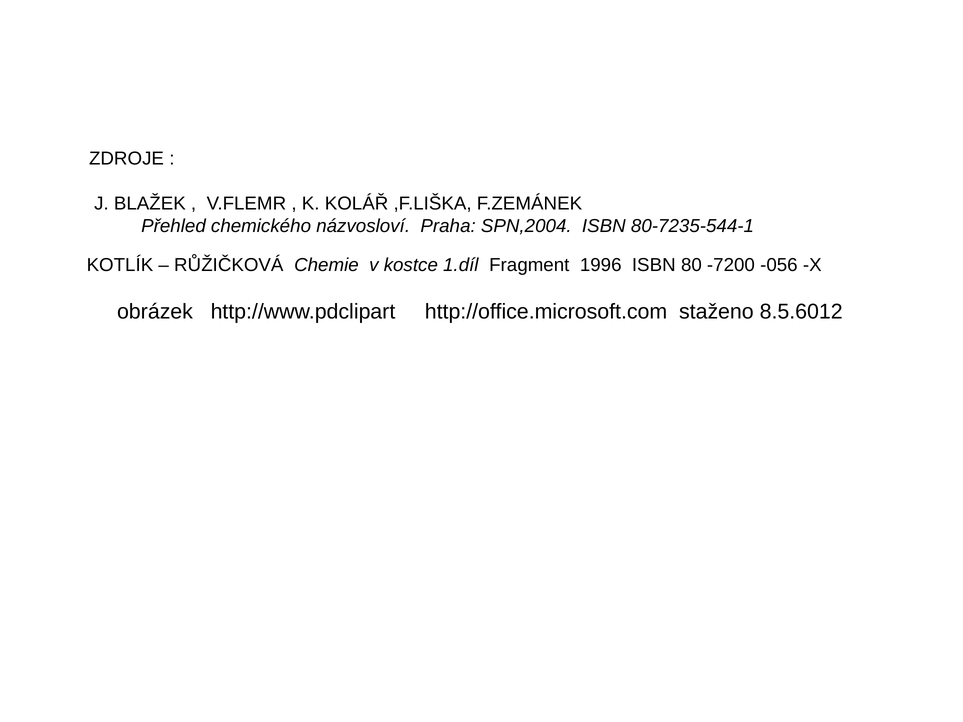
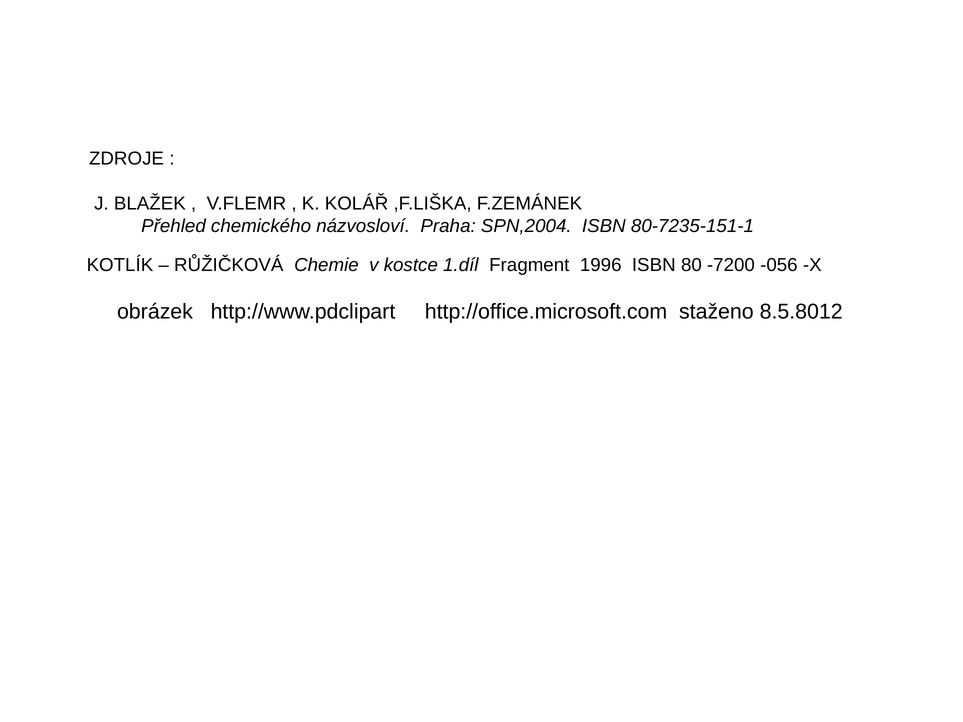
80-7235-544-1: 80-7235-544-1 -> 80-7235-151-1
8.5.6012: 8.5.6012 -> 8.5.8012
